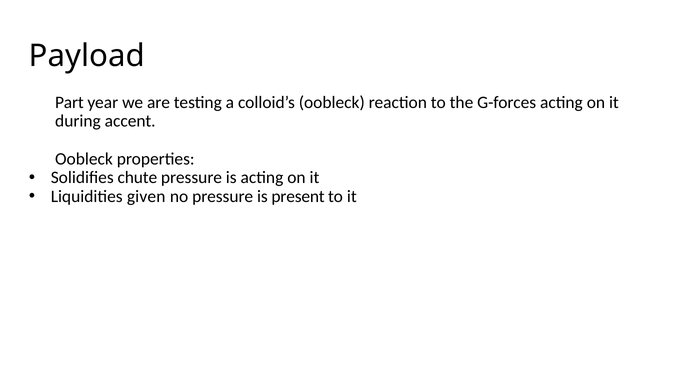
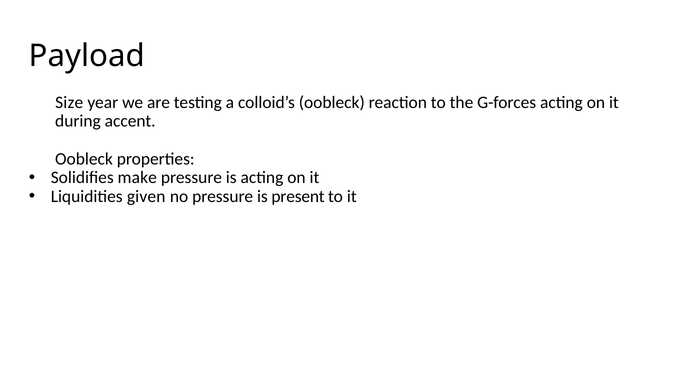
Part: Part -> Size
chute: chute -> make
